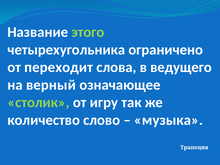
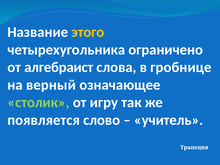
этого colour: light green -> yellow
переходит: переходит -> алгебраист
ведущего: ведущего -> гробнице
количество: количество -> появляется
музыка: музыка -> учитель
